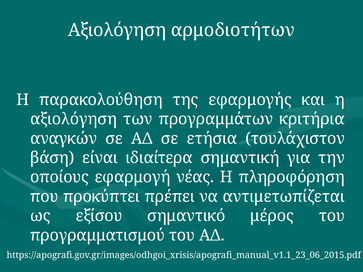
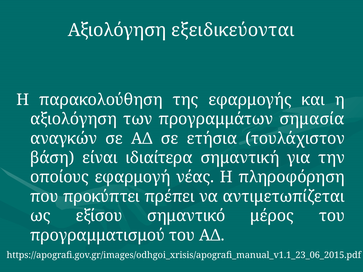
αρμοδιοτήτων: αρμοδιοτήτων -> εξειδικεύονται
κριτήρια: κριτήρια -> σημασία
